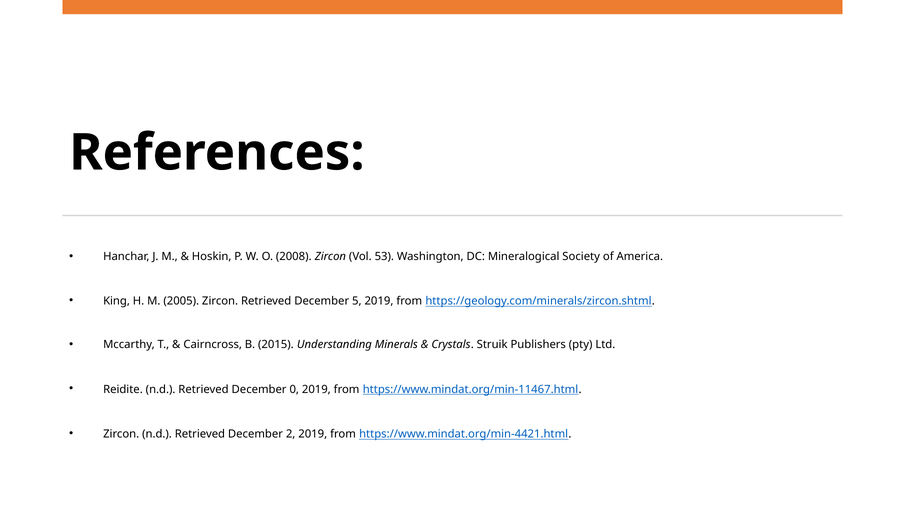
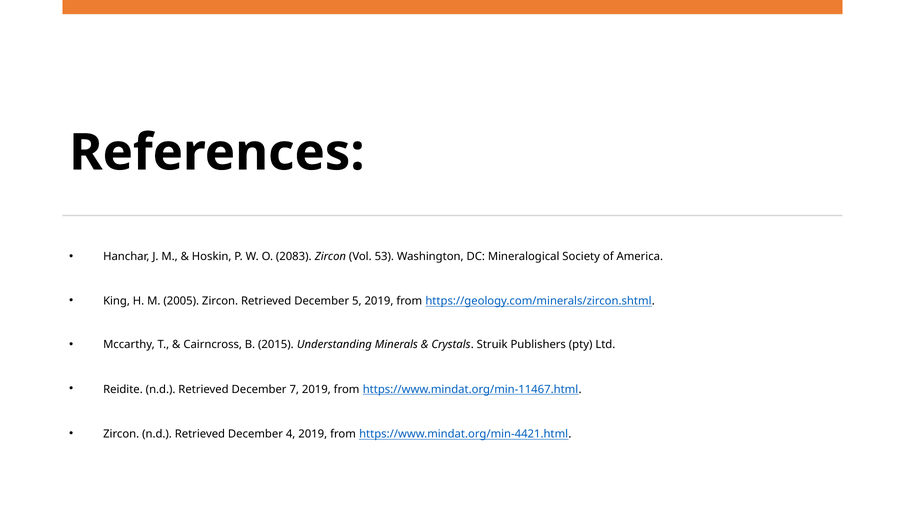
2008: 2008 -> 2083
0: 0 -> 7
2: 2 -> 4
